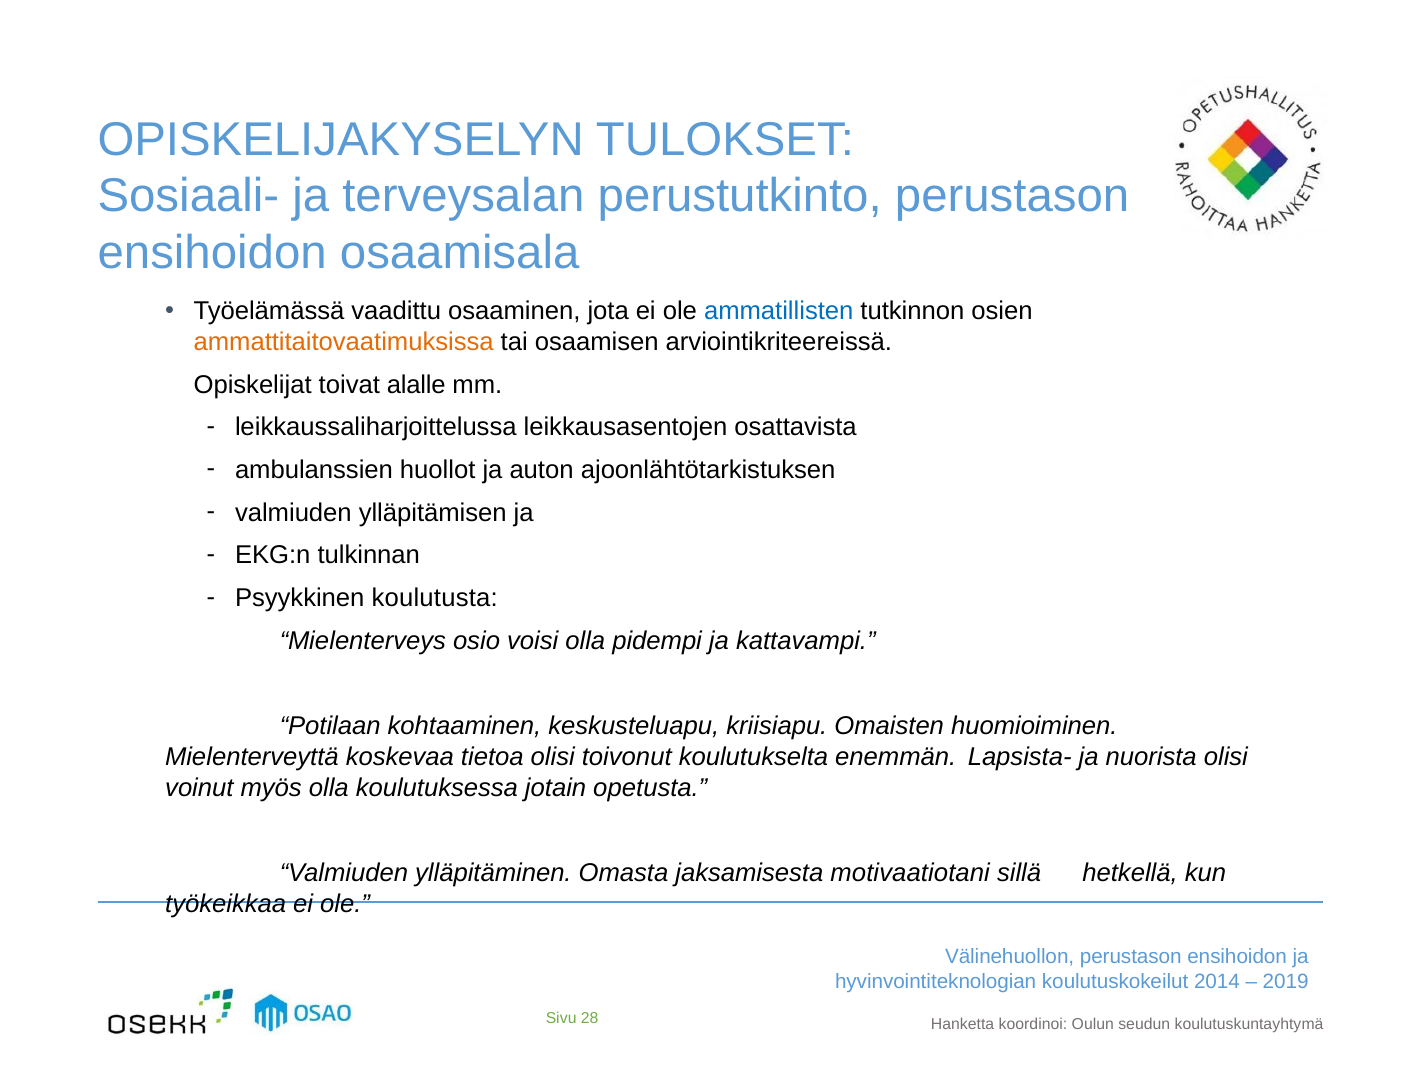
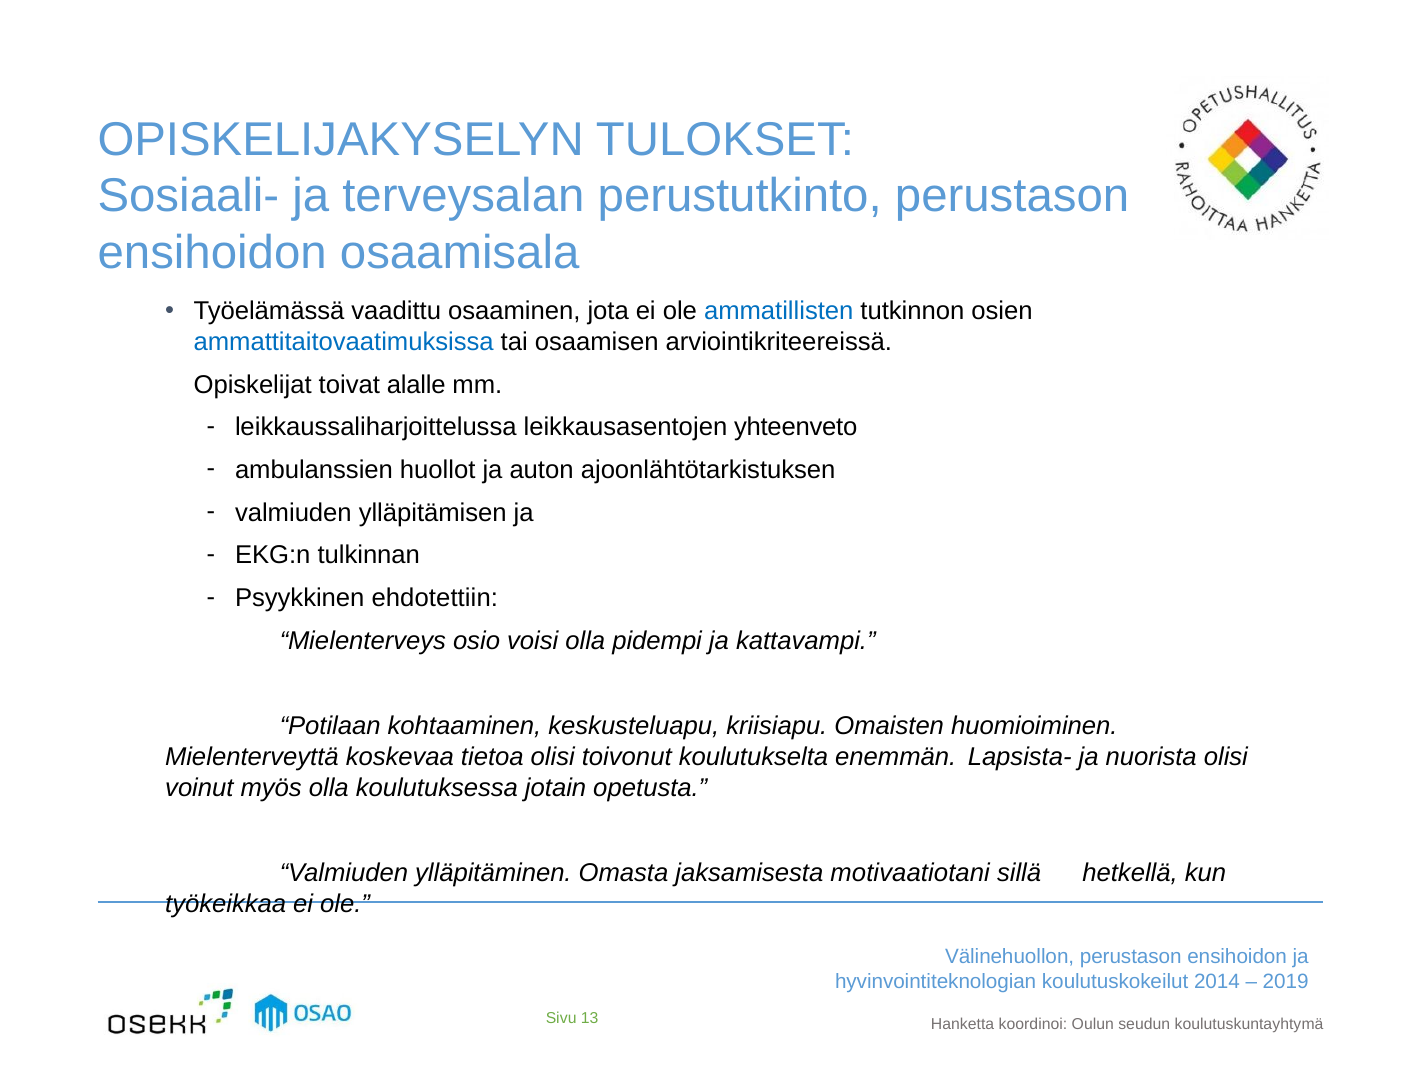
ammattitaitovaatimuksissa colour: orange -> blue
osattavista: osattavista -> yhteenveto
koulutusta: koulutusta -> ehdotettiin
28: 28 -> 13
